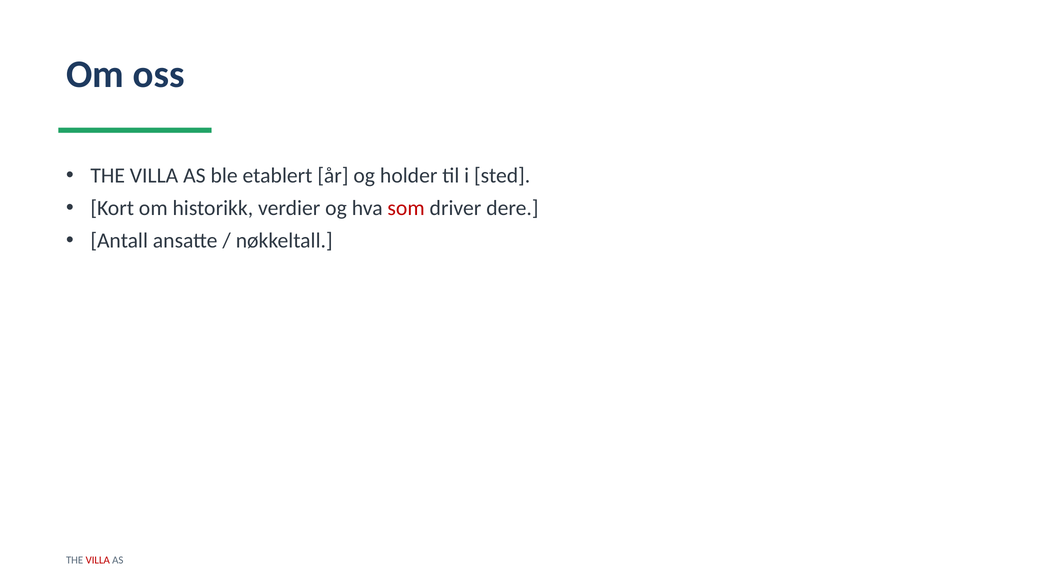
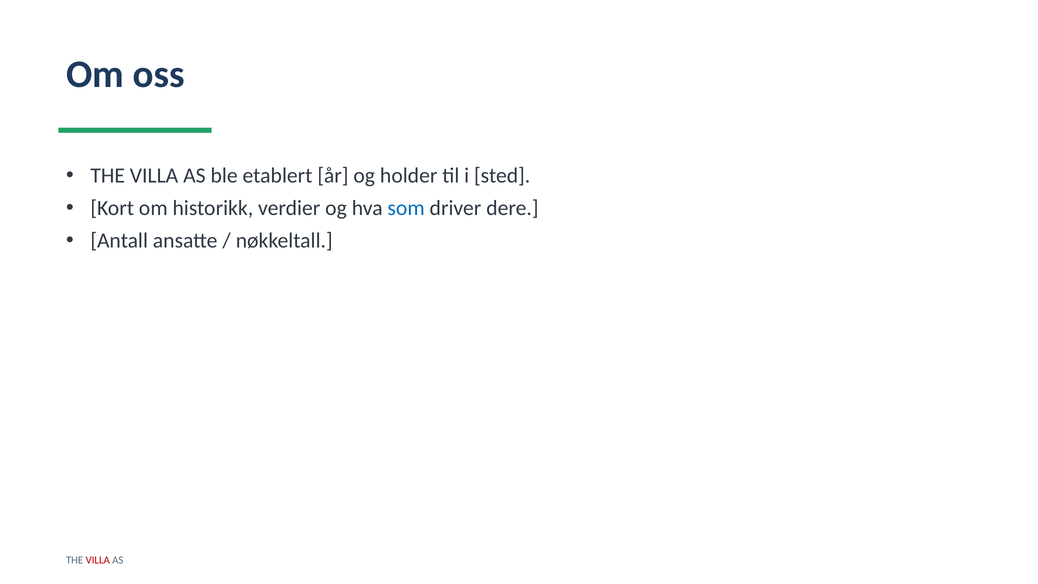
som colour: red -> blue
